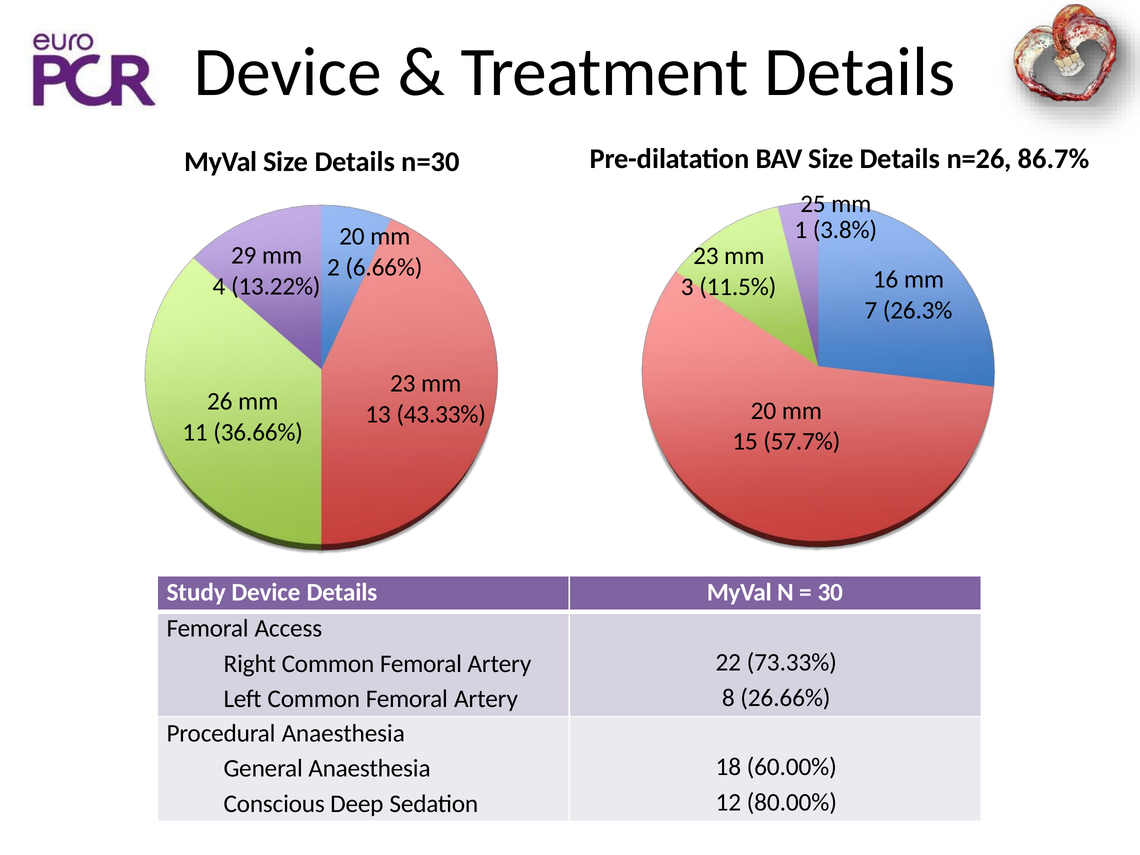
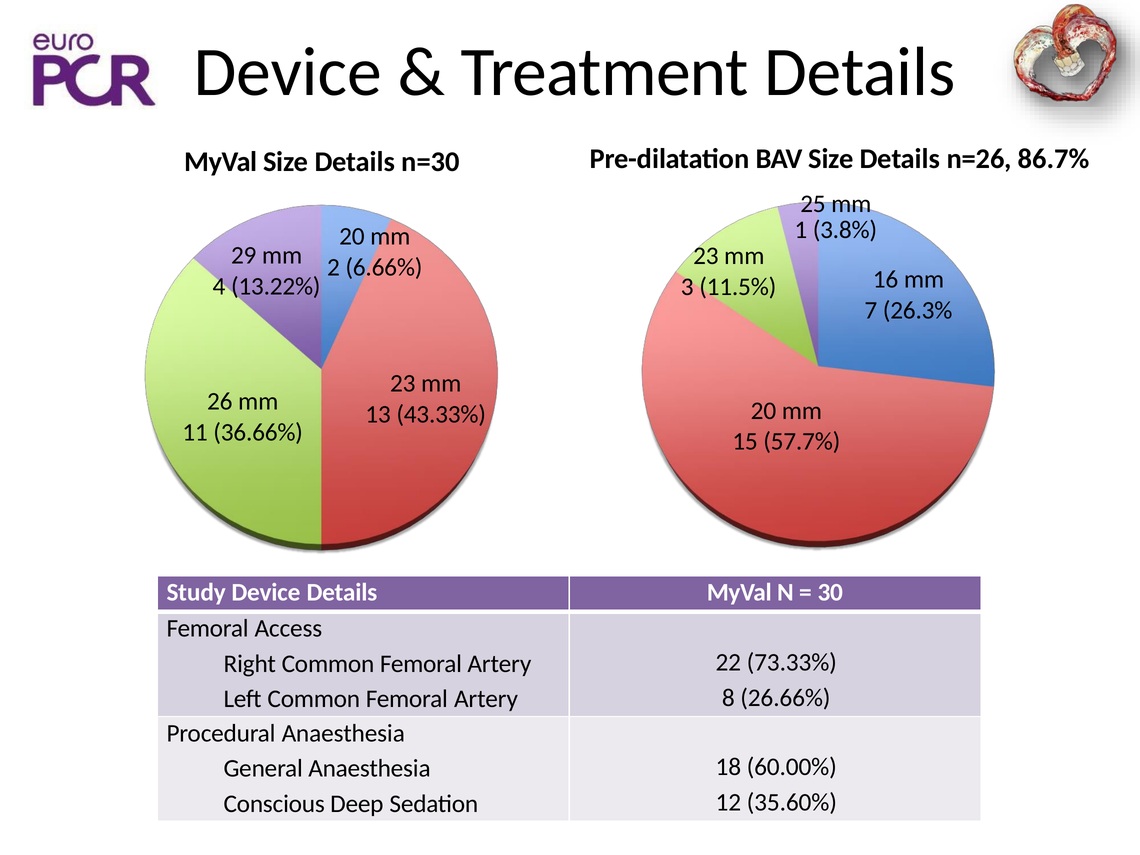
80.00%: 80.00% -> 35.60%
